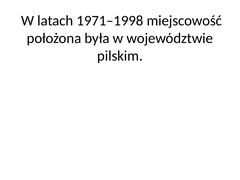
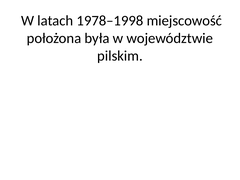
1971–1998: 1971–1998 -> 1978–1998
